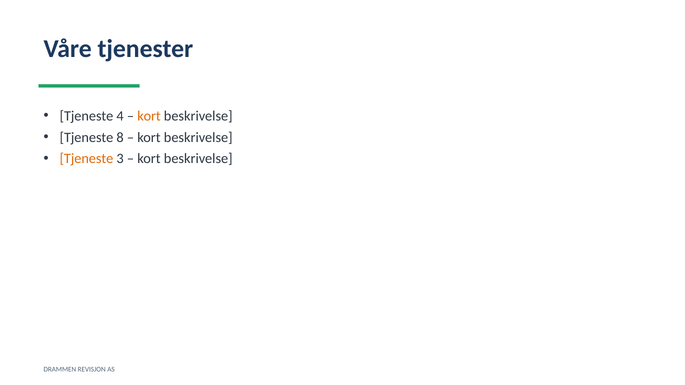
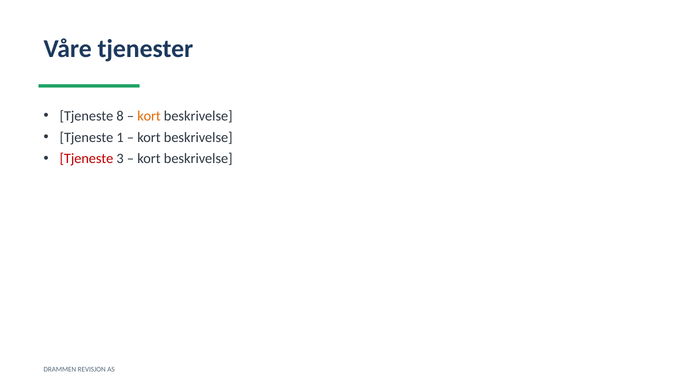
4: 4 -> 8
8: 8 -> 1
Tjeneste at (86, 159) colour: orange -> red
